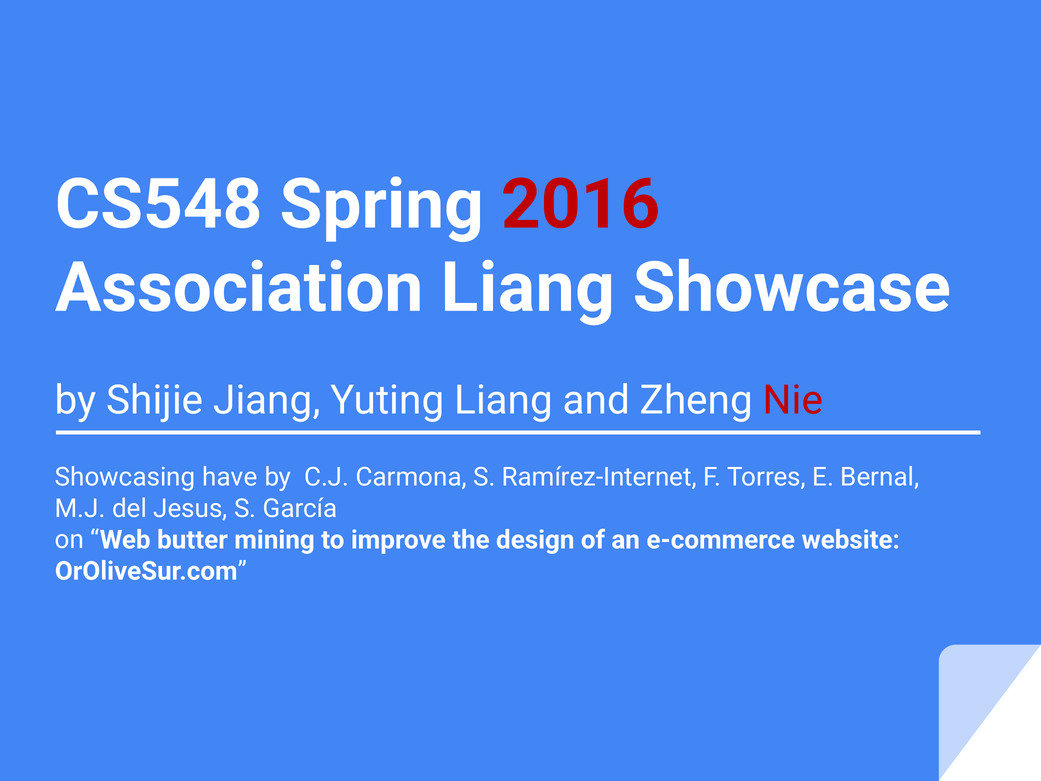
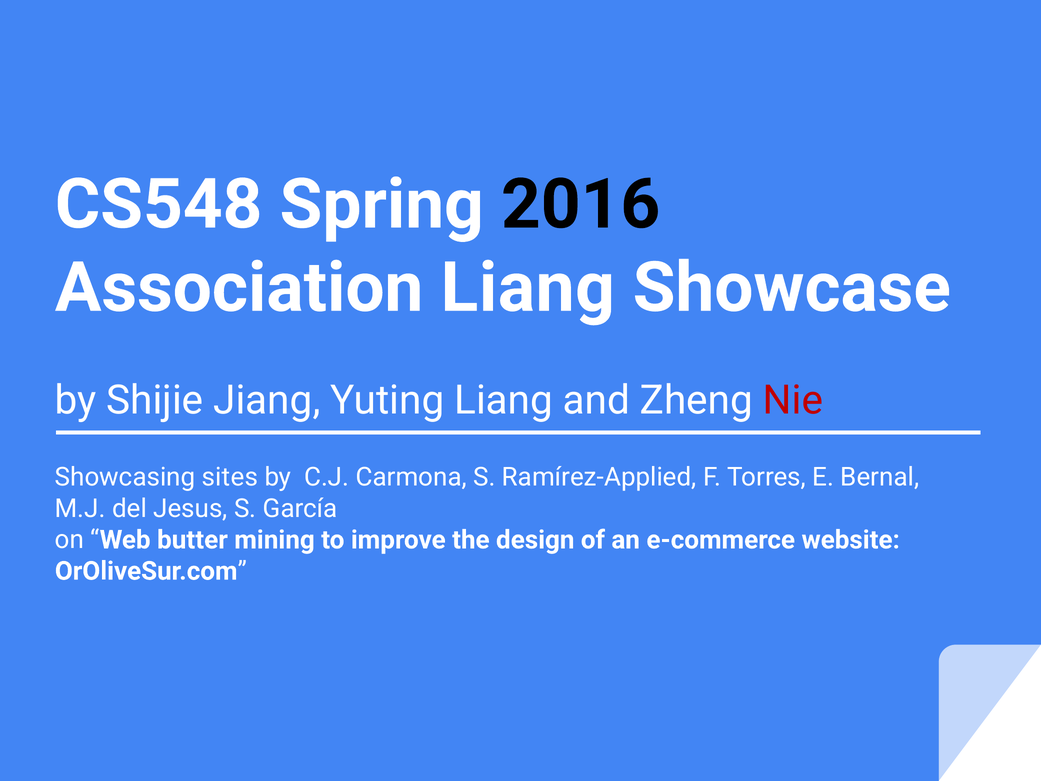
2016 colour: red -> black
have: have -> sites
Ramírez-Internet: Ramírez-Internet -> Ramírez-Applied
